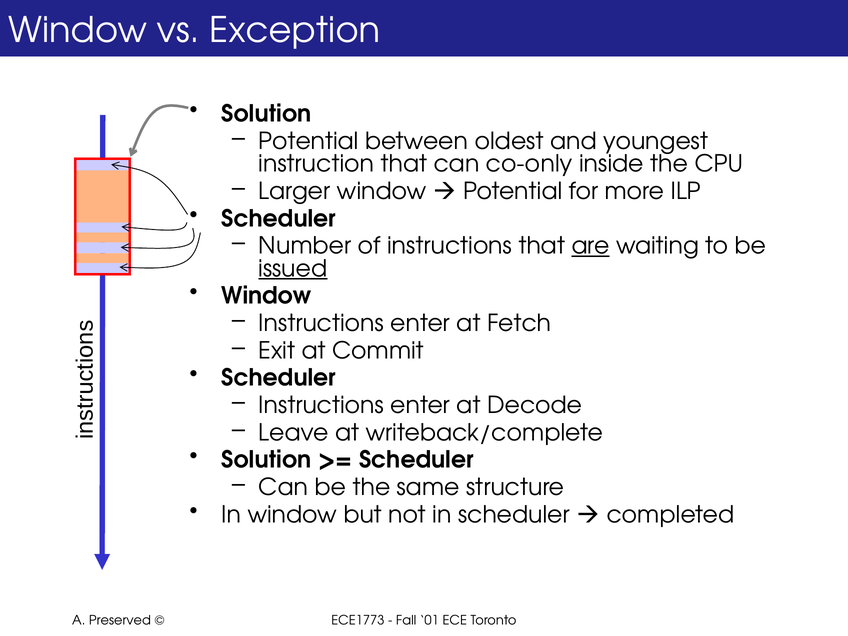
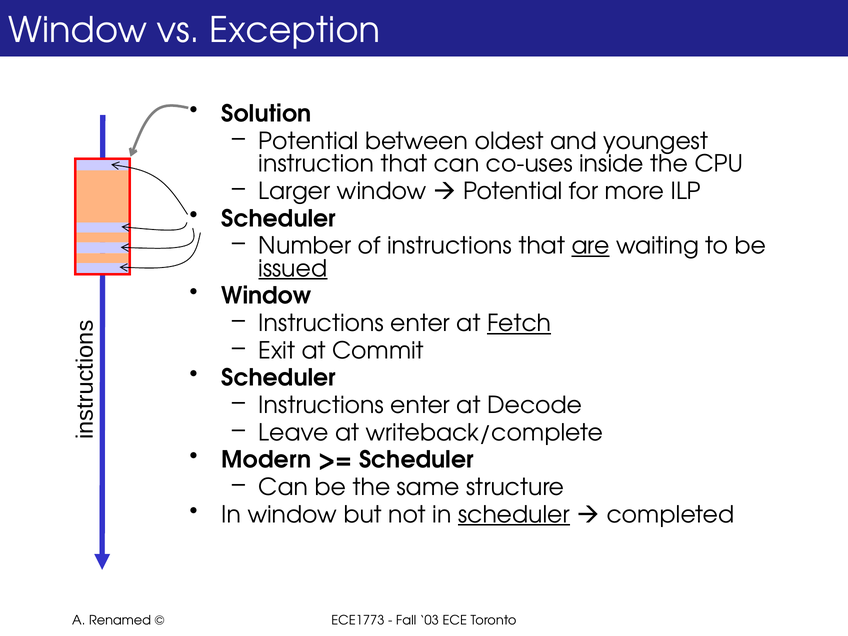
co-only: co-only -> co-uses
Fetch underline: none -> present
Solution at (266, 460): Solution -> Modern
scheduler at (514, 515) underline: none -> present
Preserved: Preserved -> Renamed
01: 01 -> 03
